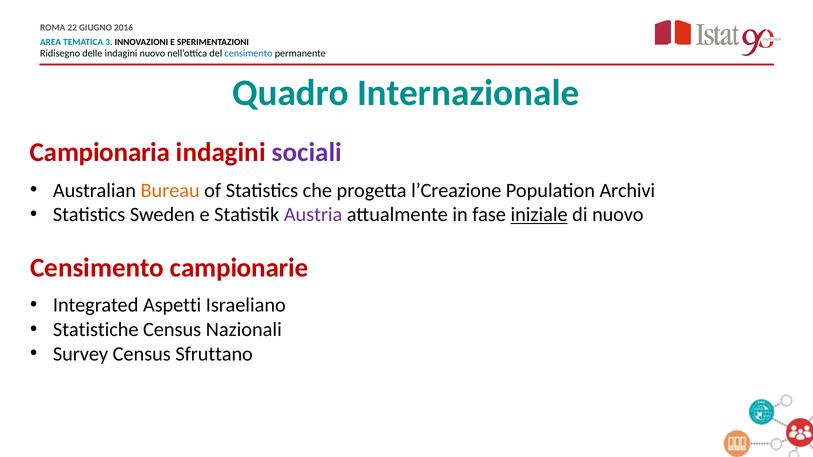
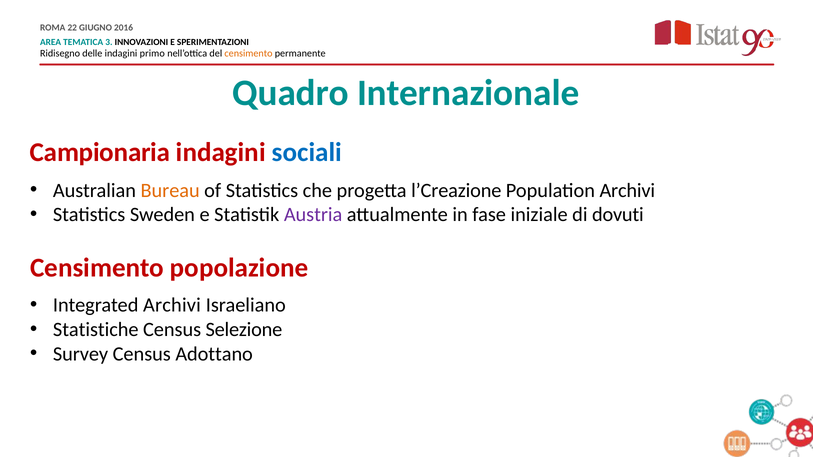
indagini nuovo: nuovo -> primo
censimento at (249, 53) colour: blue -> orange
sociali colour: purple -> blue
iniziale underline: present -> none
di nuovo: nuovo -> dovuti
campionarie: campionarie -> popolazione
Integrated Aspetti: Aspetti -> Archivi
Nazionali: Nazionali -> Selezione
Sfruttano: Sfruttano -> Adottano
